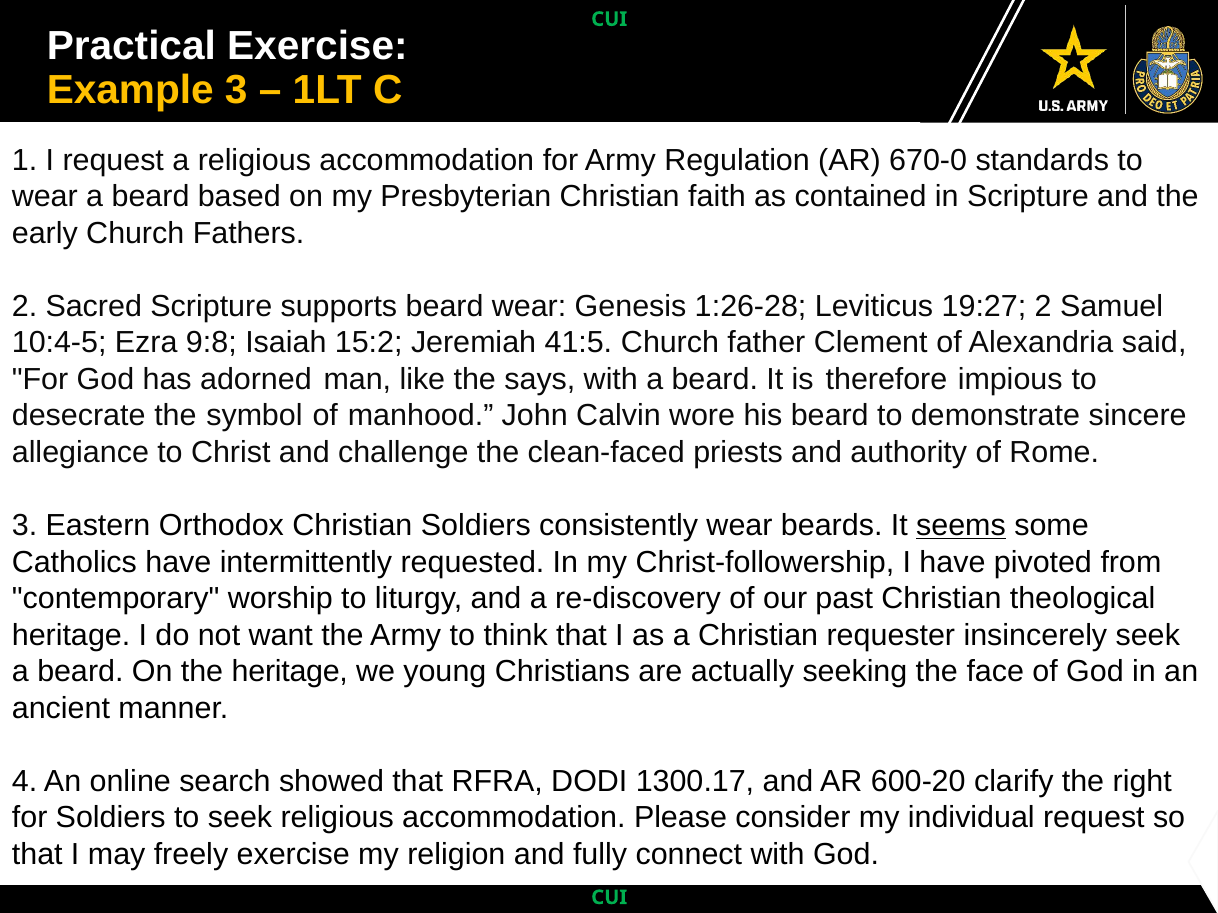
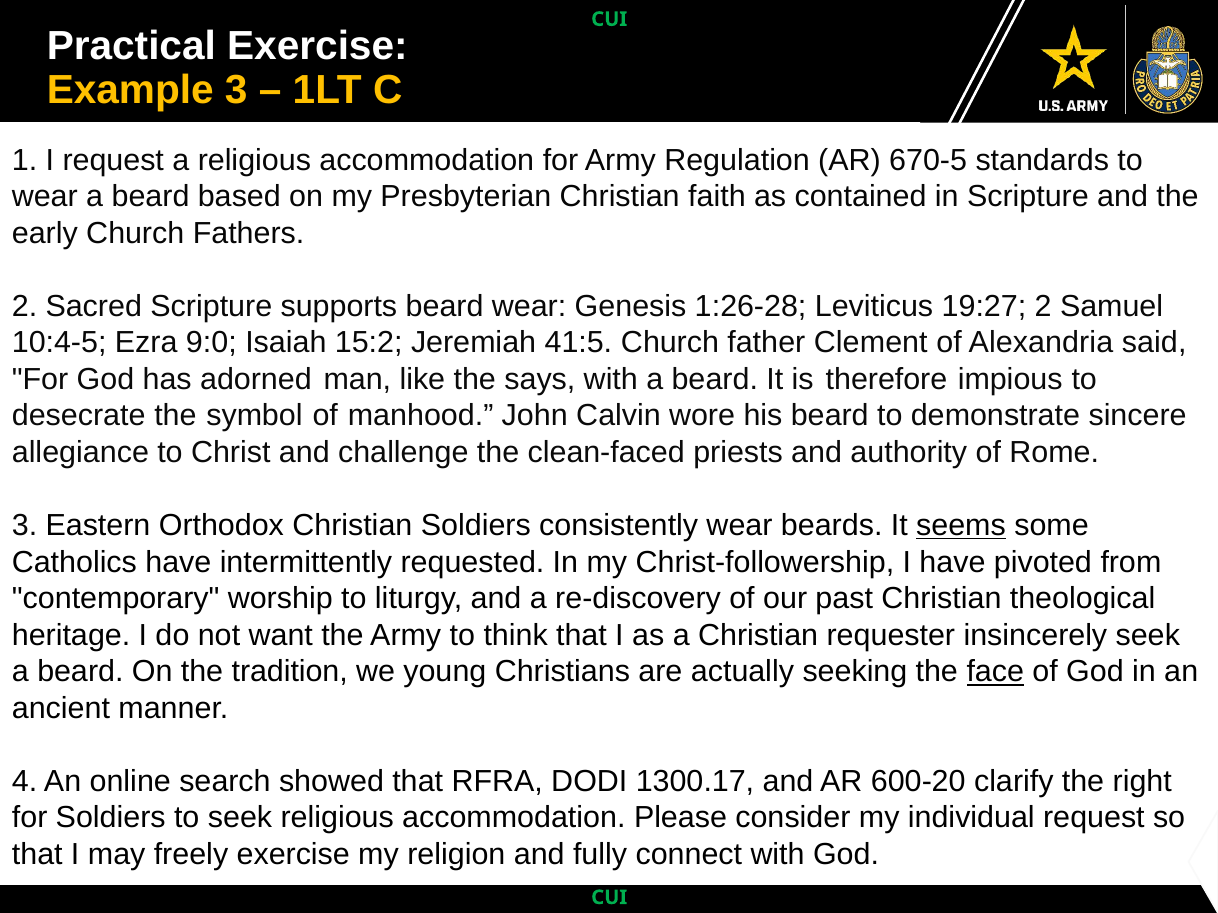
670-0: 670-0 -> 670-5
9:8: 9:8 -> 9:0
the heritage: heritage -> tradition
face underline: none -> present
